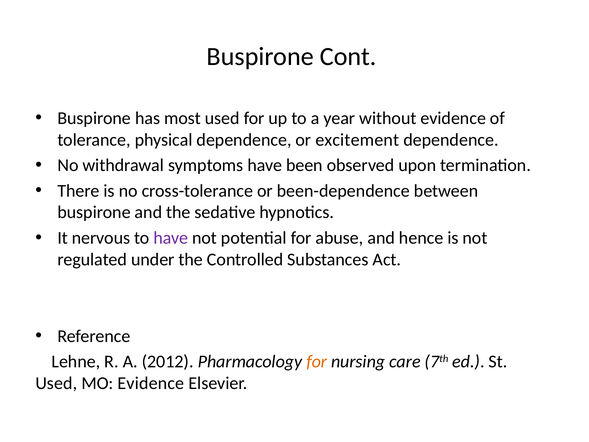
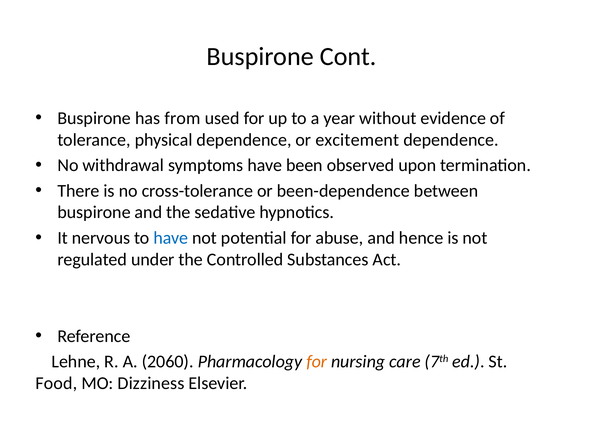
most: most -> from
have at (171, 238) colour: purple -> blue
2012: 2012 -> 2060
Used at (56, 383): Used -> Food
MO Evidence: Evidence -> Dizziness
